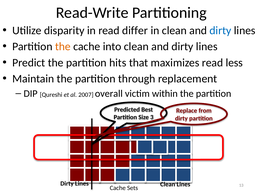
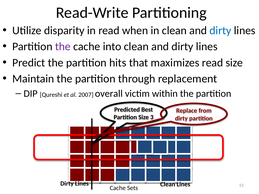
differ: differ -> when
the at (63, 47) colour: orange -> purple
read less: less -> size
